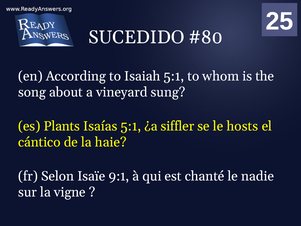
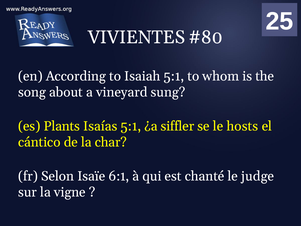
SUCEDIDO: SUCEDIDO -> VIVIENTES
haie: haie -> char
9:1: 9:1 -> 6:1
nadie: nadie -> judge
